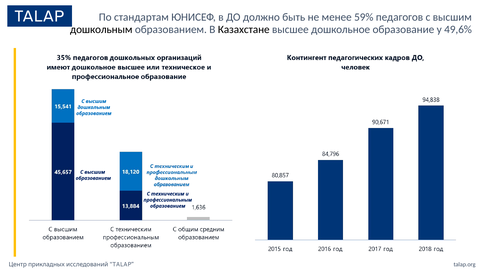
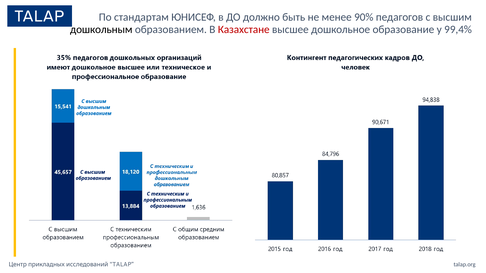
59%: 59% -> 90%
Казахстане colour: black -> red
49,6%: 49,6% -> 99,4%
